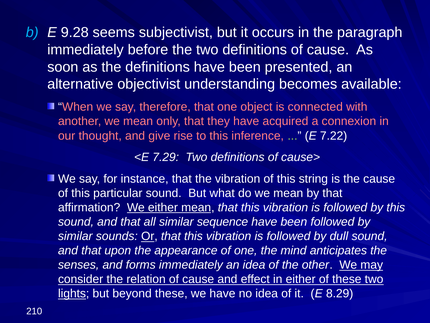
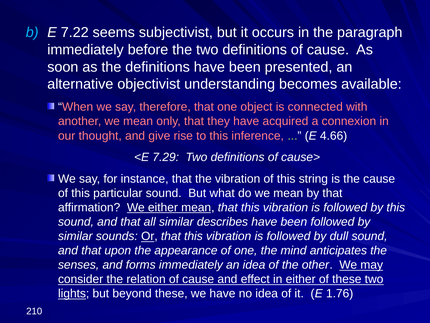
9.28: 9.28 -> 7.22
7.22: 7.22 -> 4.66
sequence: sequence -> describes
8.29: 8.29 -> 1.76
